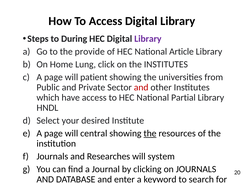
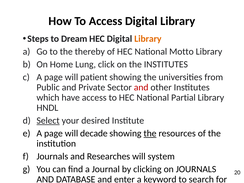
During: During -> Dream
Library at (148, 39) colour: purple -> orange
provide: provide -> thereby
Article: Article -> Motto
Select underline: none -> present
central: central -> decade
